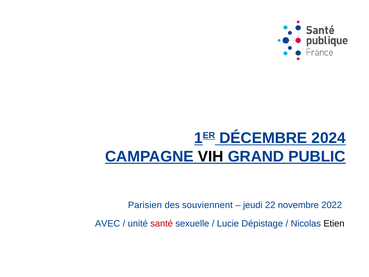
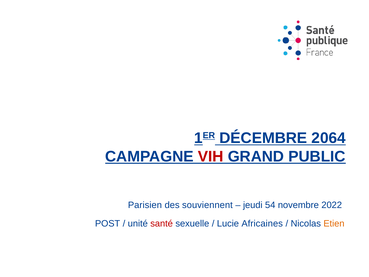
2024: 2024 -> 2064
VIH colour: black -> red
22: 22 -> 54
AVEC: AVEC -> POST
Dépistage: Dépistage -> Africaines
Etien colour: black -> orange
